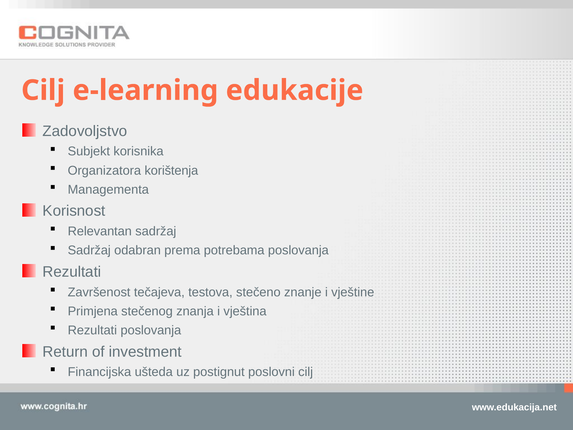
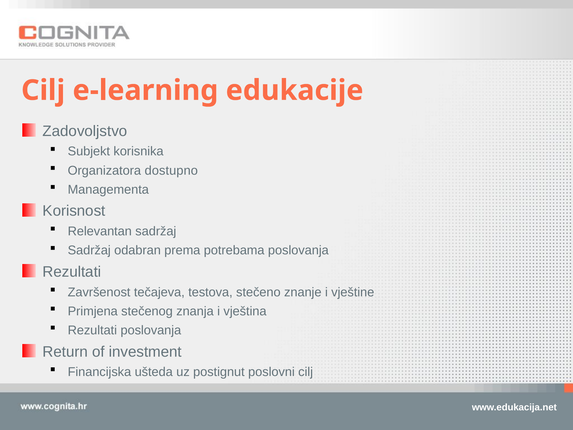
korištenja: korištenja -> dostupno
